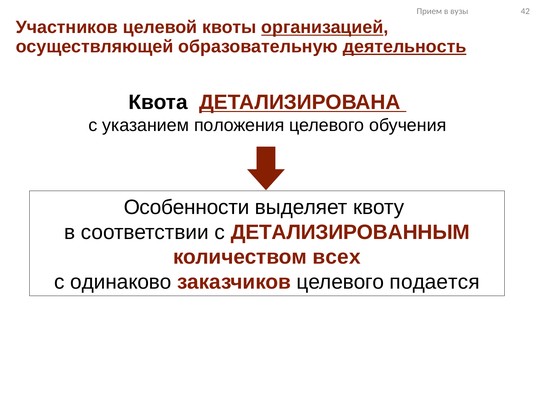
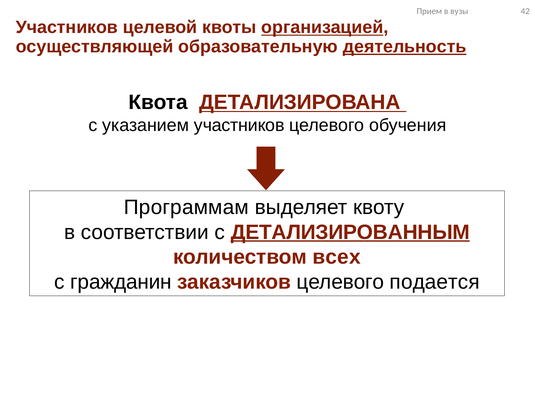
указанием положения: положения -> участников
Особенности: Особенности -> Программам
ДЕТАЛИЗИРОВАННЫМ underline: none -> present
одинаково: одинаково -> гражданин
